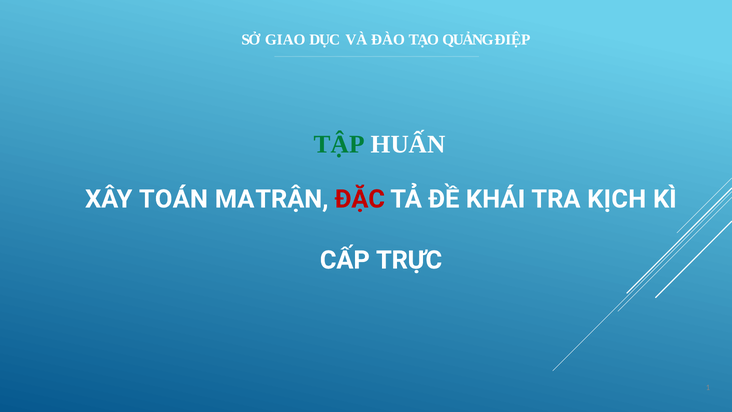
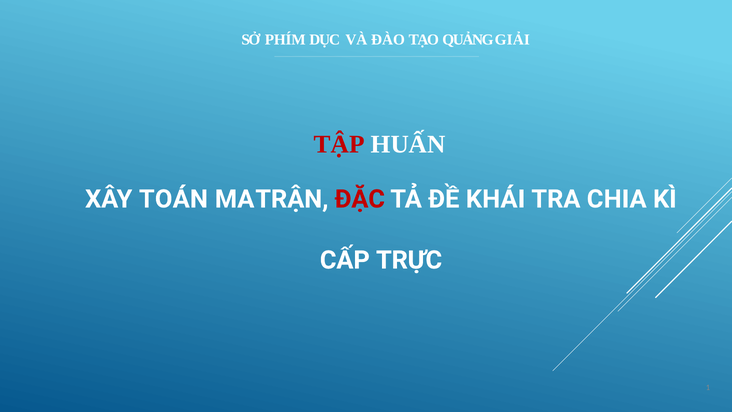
GIAO: GIAO -> PHÍM
ĐIỆP: ĐIỆP -> GIẢI
TẬP colour: green -> red
KỊCH: KỊCH -> CHIA
